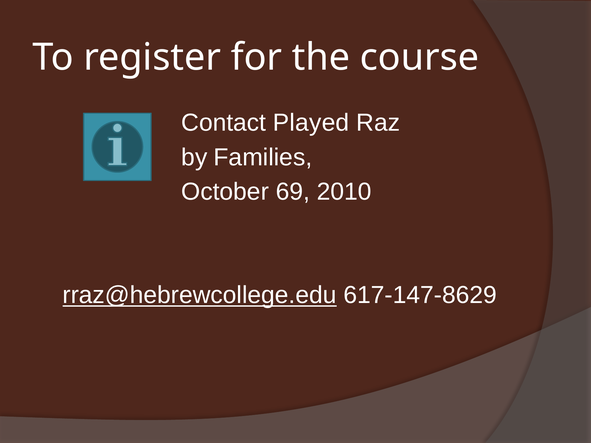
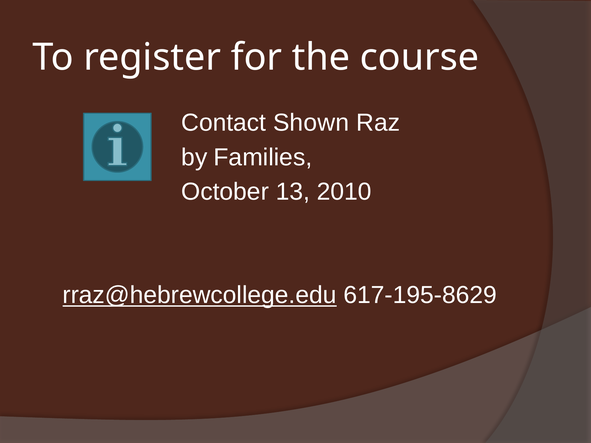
Played: Played -> Shown
69: 69 -> 13
617-147-8629: 617-147-8629 -> 617-195-8629
